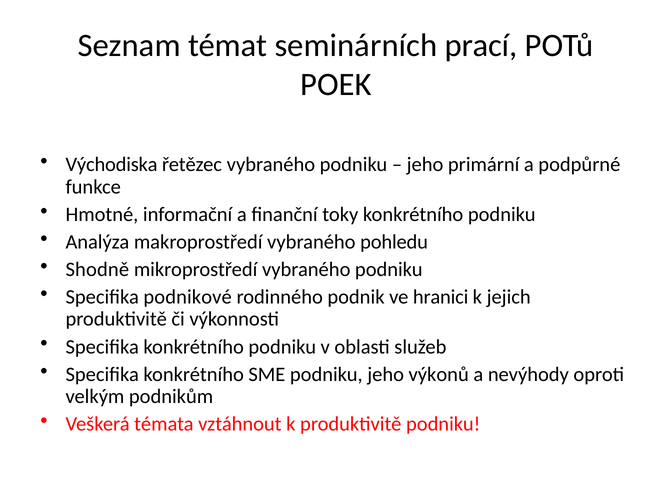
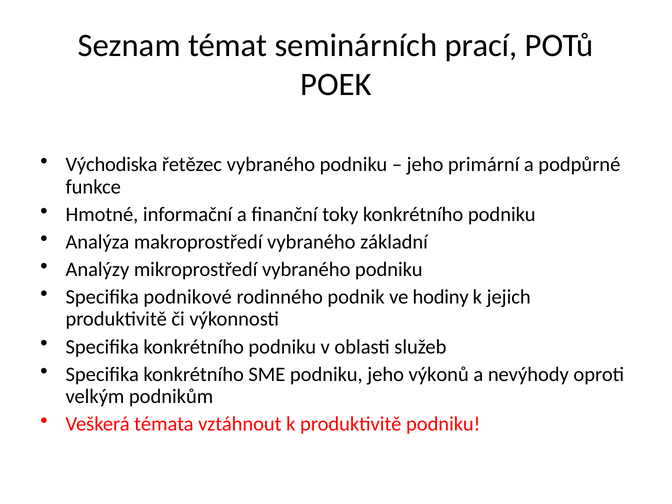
pohledu: pohledu -> základní
Shodně: Shodně -> Analýzy
hranici: hranici -> hodiny
